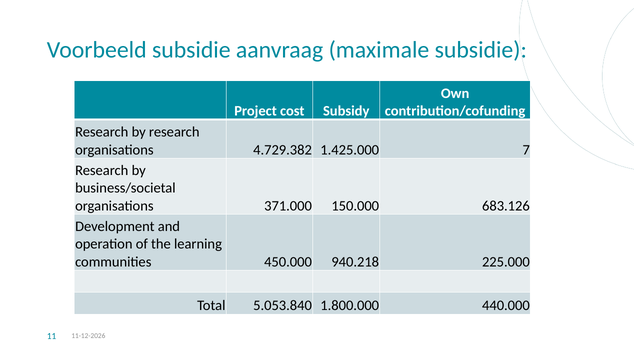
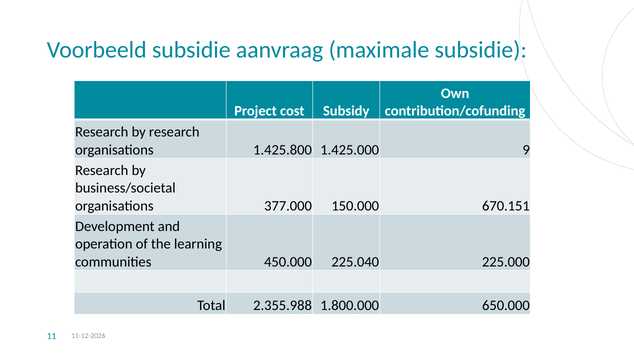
4.729.382: 4.729.382 -> 1.425.800
7: 7 -> 9
371.000: 371.000 -> 377.000
683.126: 683.126 -> 670.151
940.218: 940.218 -> 225.040
5.053.840: 5.053.840 -> 2.355.988
440.000: 440.000 -> 650.000
